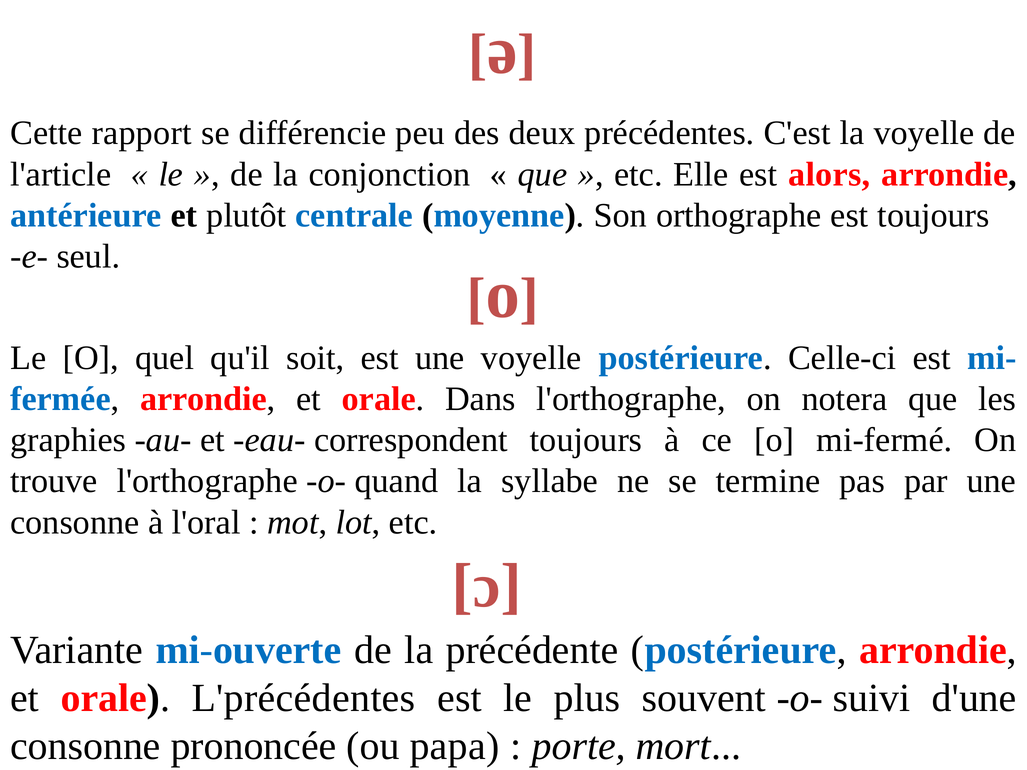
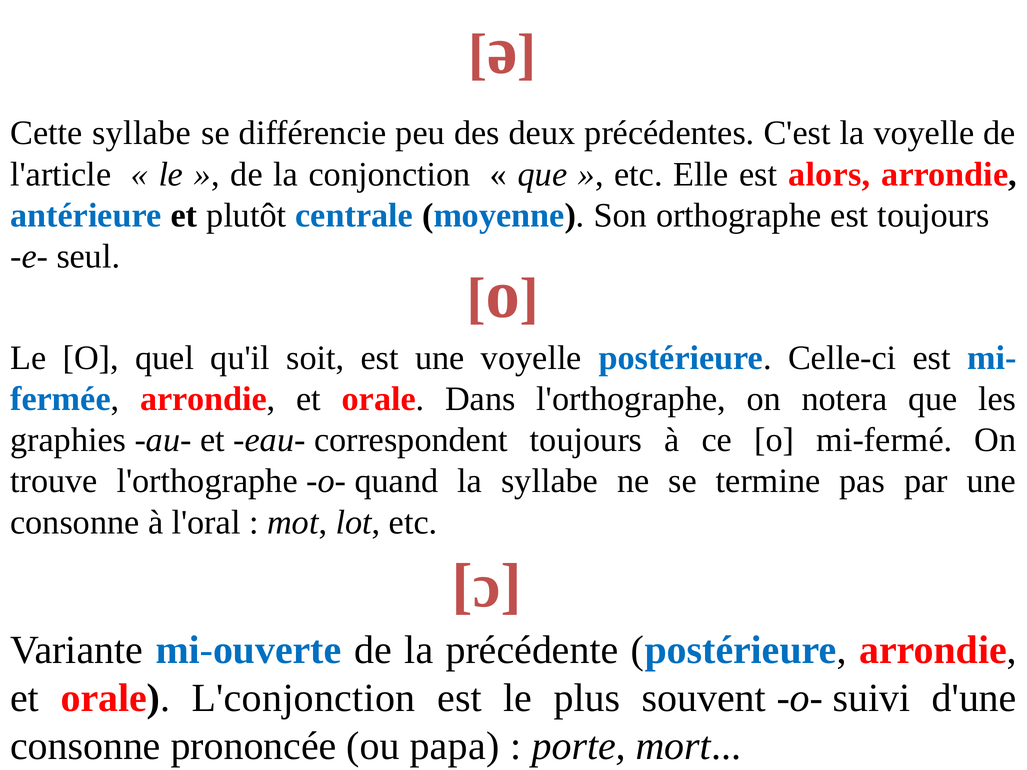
Cette rapport: rapport -> syllabe
L'précédentes: L'précédentes -> L'conjonction
